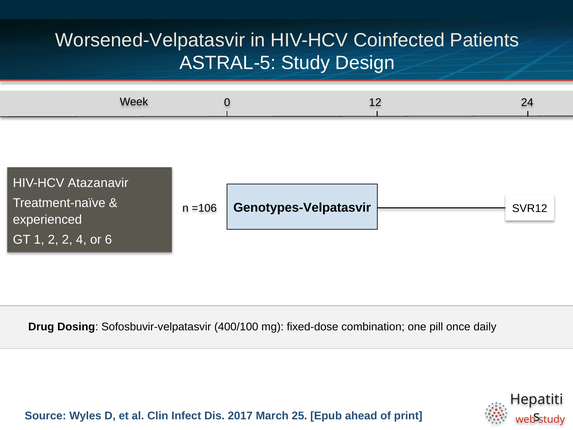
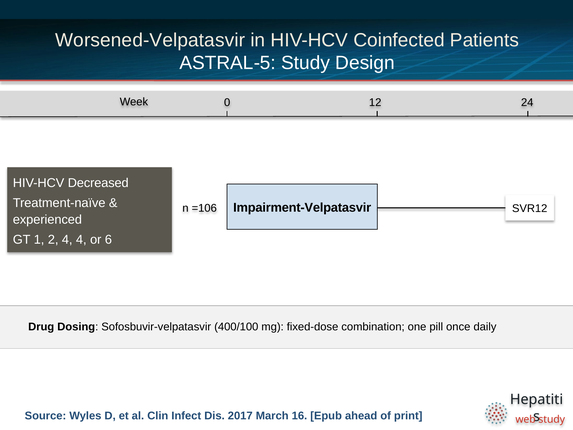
Atazanavir: Atazanavir -> Decreased
Genotypes-Velpatasvir: Genotypes-Velpatasvir -> Impairment-Velpatasvir
2 2: 2 -> 4
25: 25 -> 16
